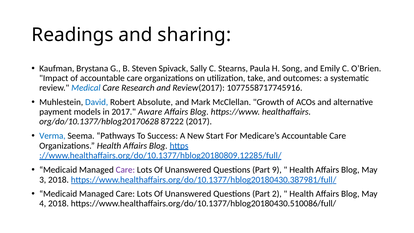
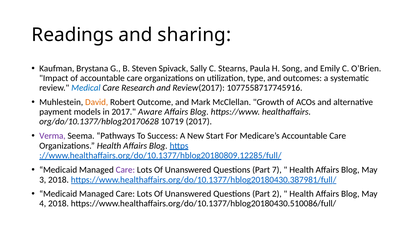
take: take -> type
David colour: blue -> orange
Absolute: Absolute -> Outcome
87222: 87222 -> 10719
Verma colour: blue -> purple
9: 9 -> 7
